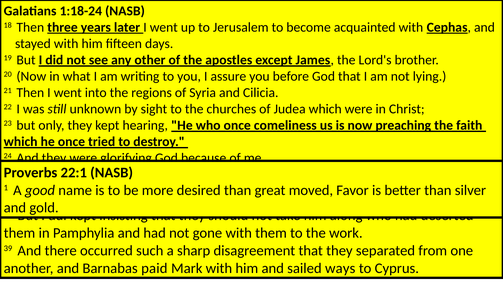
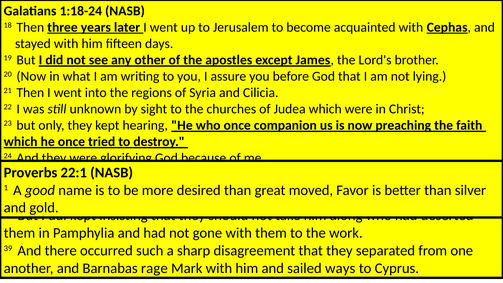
comeliness: comeliness -> companion
paid: paid -> rage
